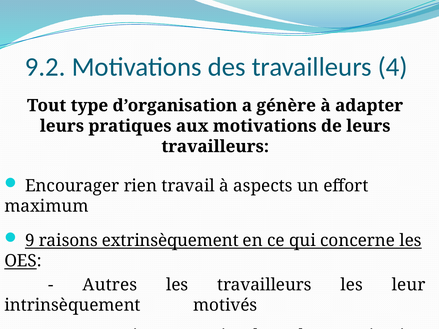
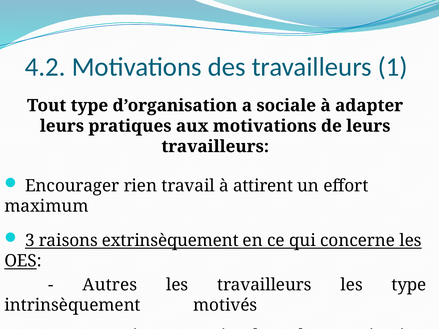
9.2: 9.2 -> 4.2
4: 4 -> 1
génère: génère -> sociale
aspects: aspects -> attirent
9: 9 -> 3
les leur: leur -> type
